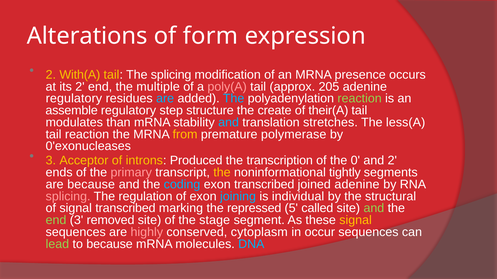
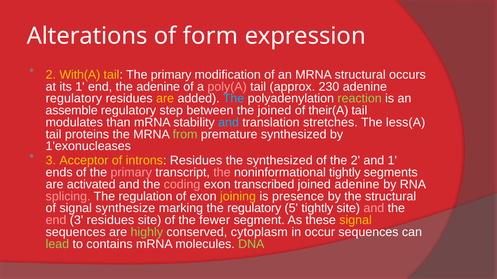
tail The splicing: splicing -> primary
MRNA presence: presence -> structural
its 2: 2 -> 1
the multiple: multiple -> adenine
205: 205 -> 230
are at (165, 99) colour: light blue -> yellow
structure: structure -> between
the create: create -> joined
tail reaction: reaction -> proteins
from colour: yellow -> light green
premature polymerase: polymerase -> synthesized
0'exonucleases: 0'exonucleases -> 1'exonucleases
introns Produced: Produced -> Residues
the transcription: transcription -> synthesized
the 0: 0 -> 2
and 2: 2 -> 1
the at (222, 173) colour: yellow -> pink
are because: because -> activated
coding colour: light blue -> pink
joining colour: light blue -> yellow
individual: individual -> presence
signal transcribed: transcribed -> synthesize
the repressed: repressed -> regulatory
5 called: called -> tightly
and at (374, 209) colour: light green -> pink
end at (56, 221) colour: light green -> pink
3 removed: removed -> residues
stage: stage -> fewer
highly colour: pink -> light green
to because: because -> contains
DNA colour: light blue -> light green
